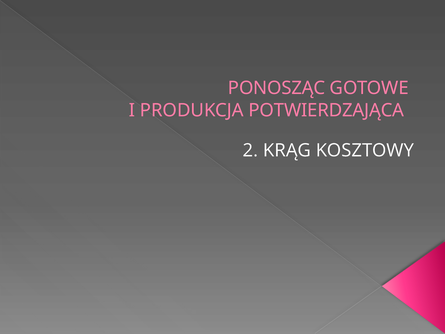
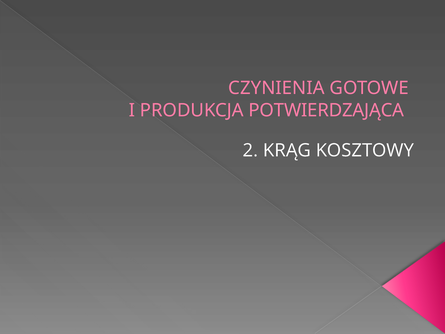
PONOSZĄC: PONOSZĄC -> CZYNIENIA
